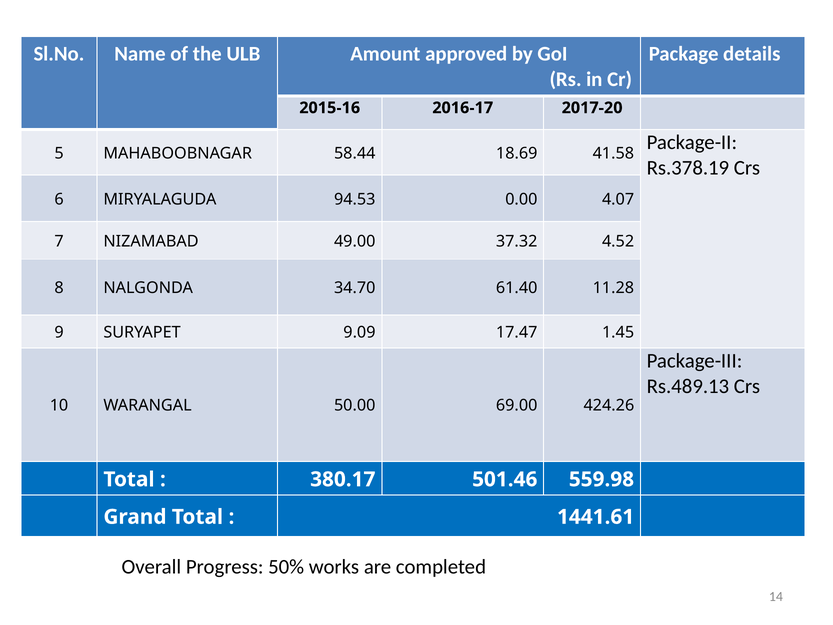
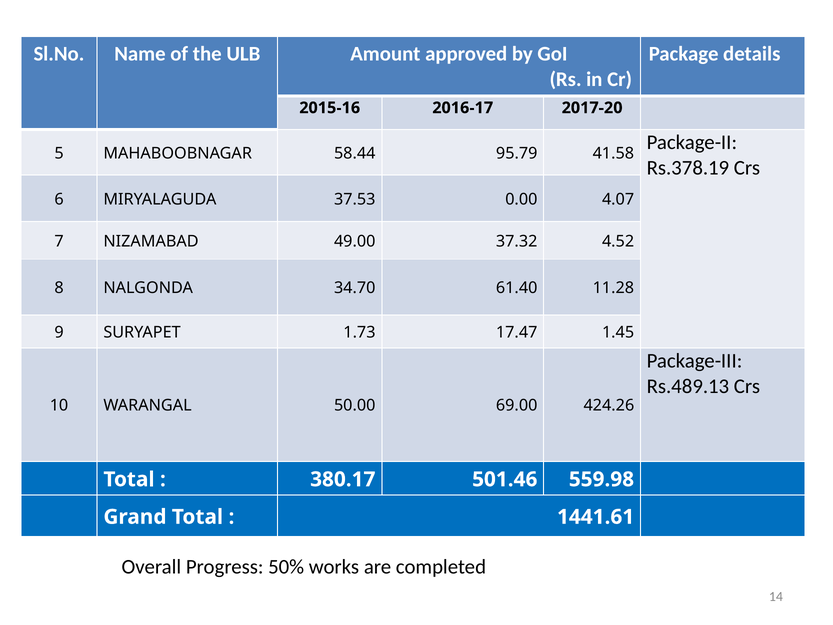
18.69: 18.69 -> 95.79
94.53: 94.53 -> 37.53
9.09: 9.09 -> 1.73
